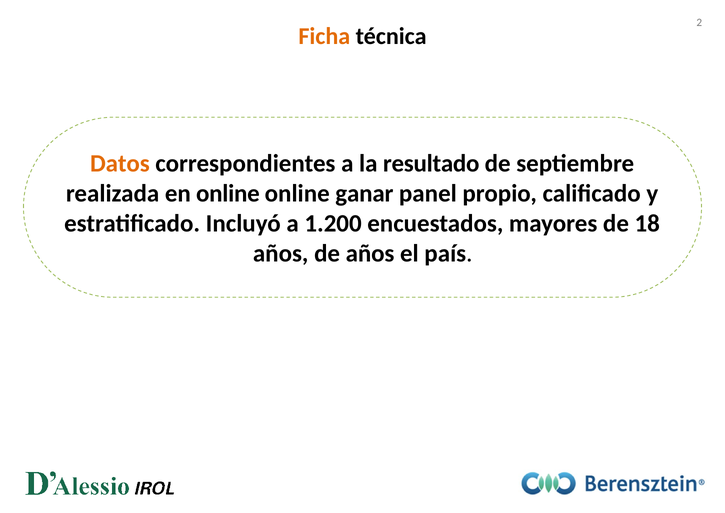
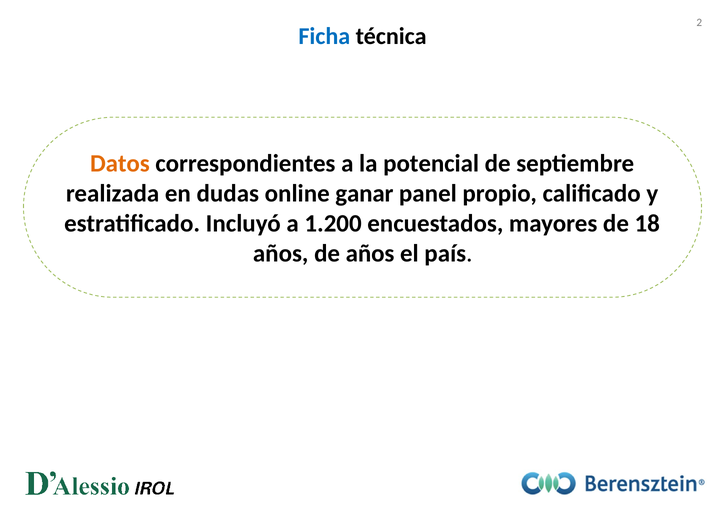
Ficha colour: orange -> blue
resultado: resultado -> potencial
en online: online -> dudas
